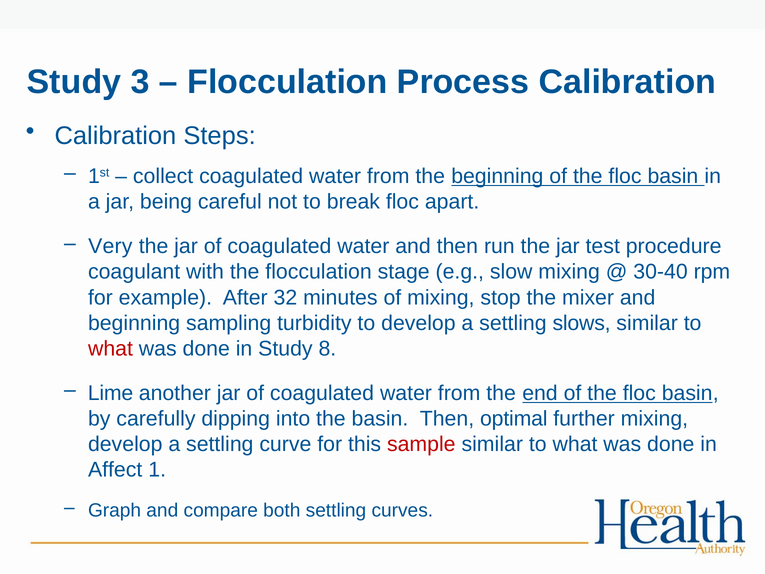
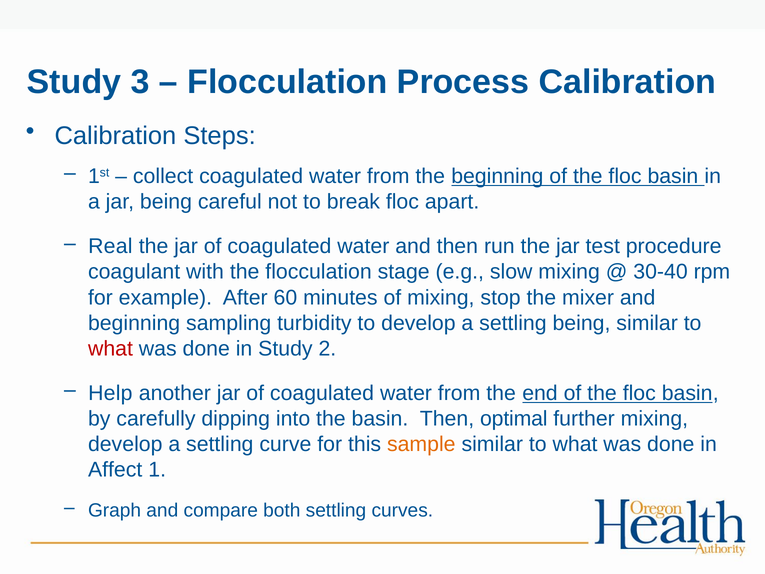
Very: Very -> Real
32: 32 -> 60
settling slows: slows -> being
8: 8 -> 2
Lime: Lime -> Help
sample colour: red -> orange
